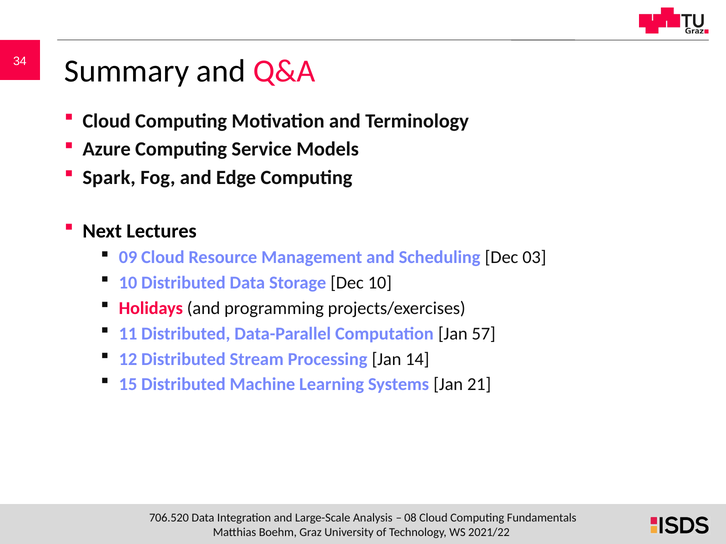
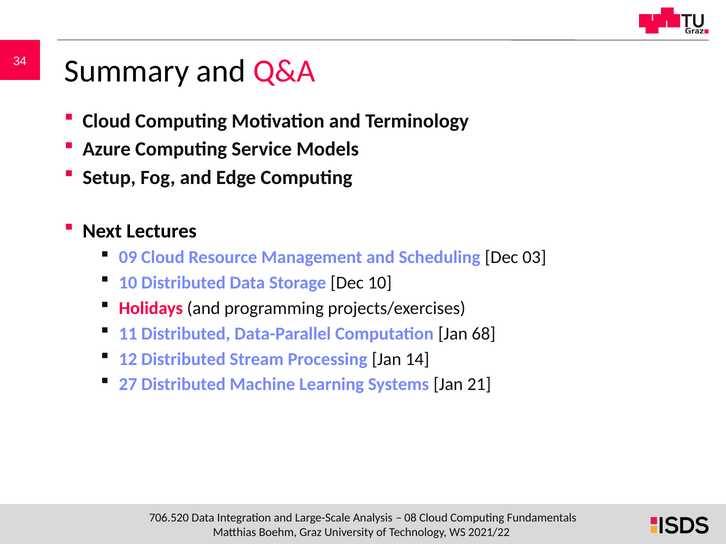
Spark: Spark -> Setup
57: 57 -> 68
15: 15 -> 27
